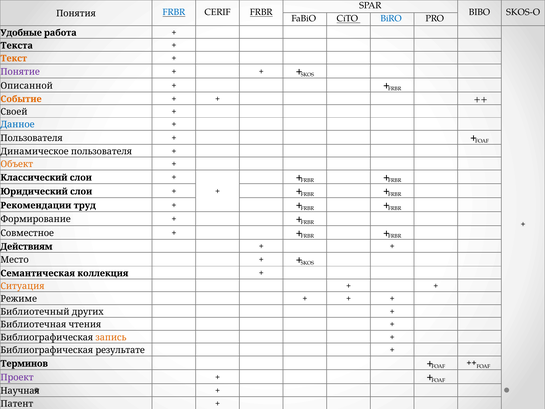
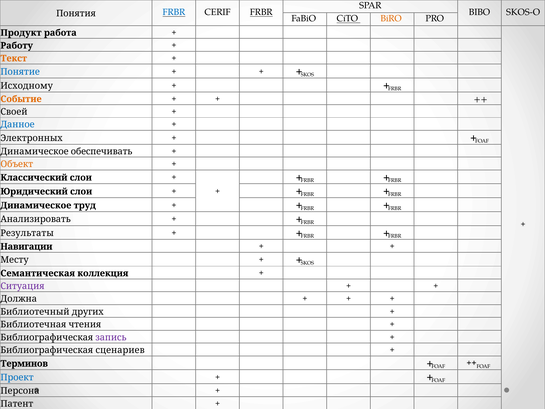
BiRO colour: blue -> orange
Удобные: Удобные -> Продукт
Текста: Текста -> Работу
Понятие colour: purple -> blue
Описанной: Описанной -> Исходному
Пользователя at (32, 138): Пользователя -> Электронных
Динамическое пользователя: пользователя -> обеспечивать
Рекомендации at (36, 205): Рекомендации -> Динамическое
Формирование: Формирование -> Анализировать
Совместное: Совместное -> Результаты
Действиям: Действиям -> Навигации
Место: Место -> Месту
Ситуация colour: orange -> purple
Режиме: Режиме -> Должна
запись colour: orange -> purple
результате: результате -> сценариев
Проект colour: purple -> blue
Научная: Научная -> Персона
